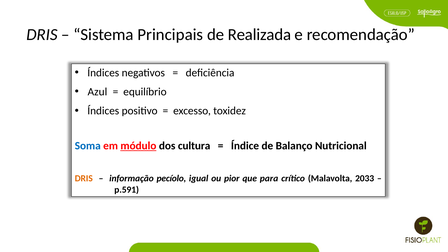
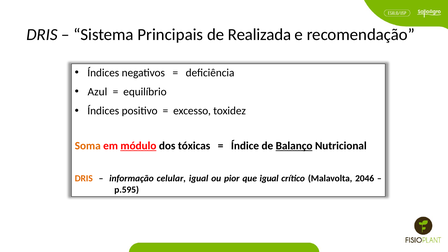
Soma colour: blue -> orange
cultura: cultura -> tóxicas
Balanço underline: none -> present
pecíolo: pecíolo -> celular
que para: para -> igual
2033: 2033 -> 2046
p.591: p.591 -> p.595
